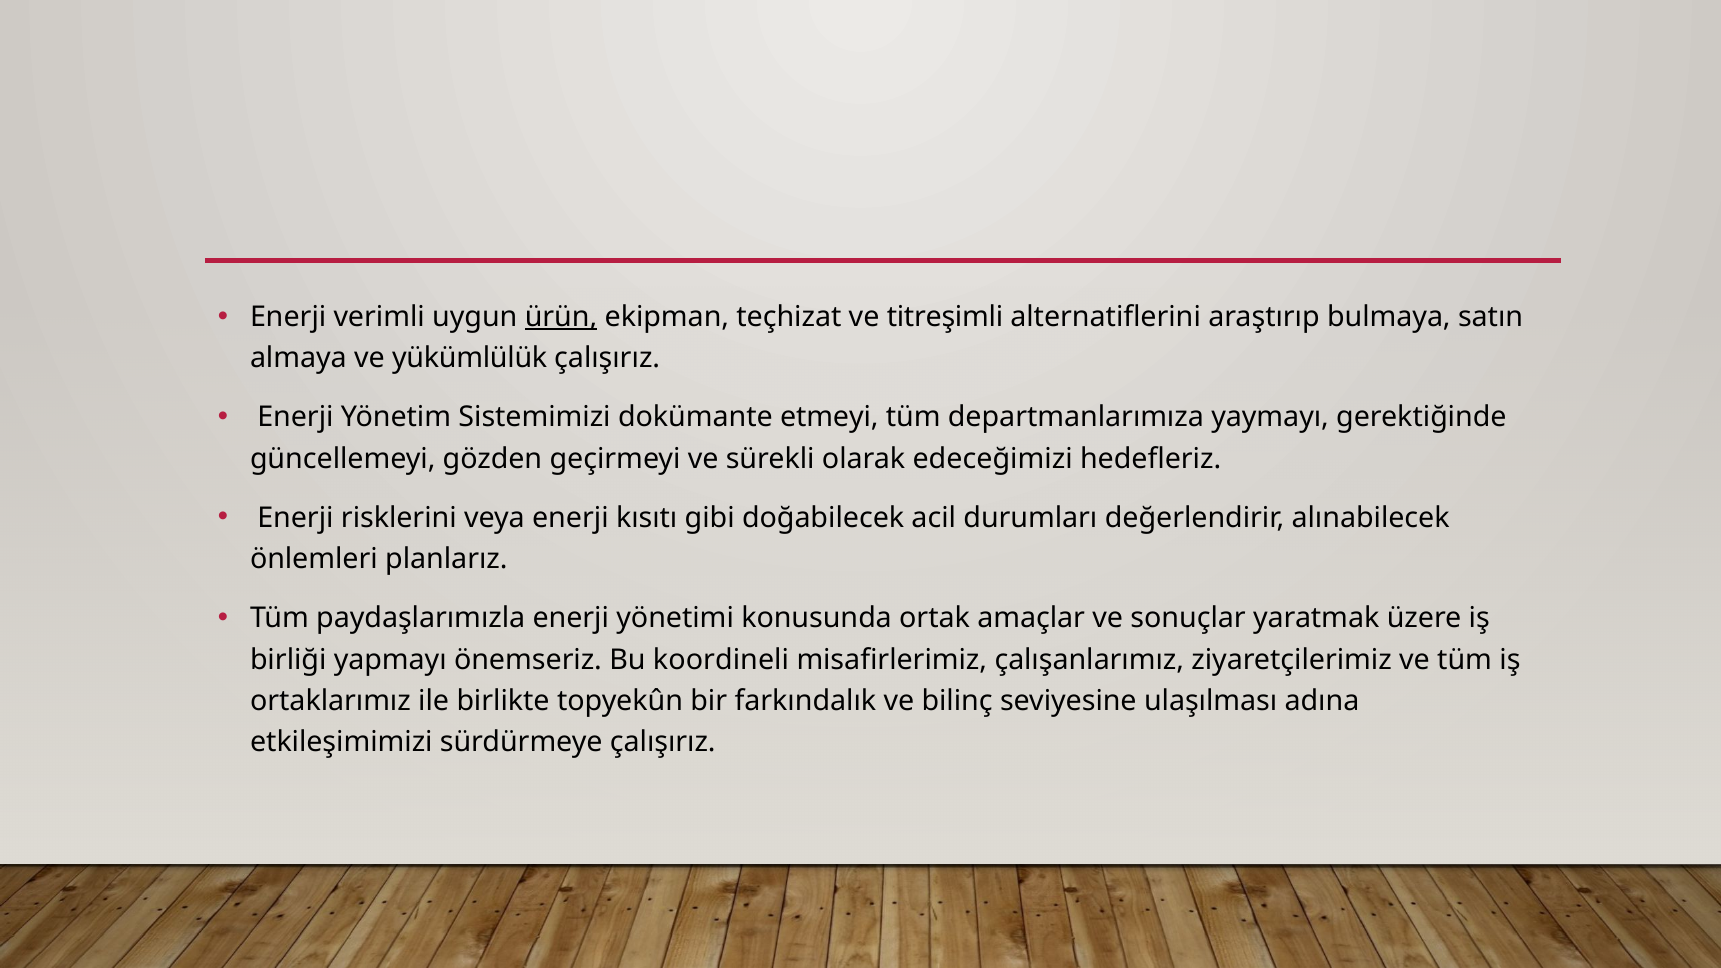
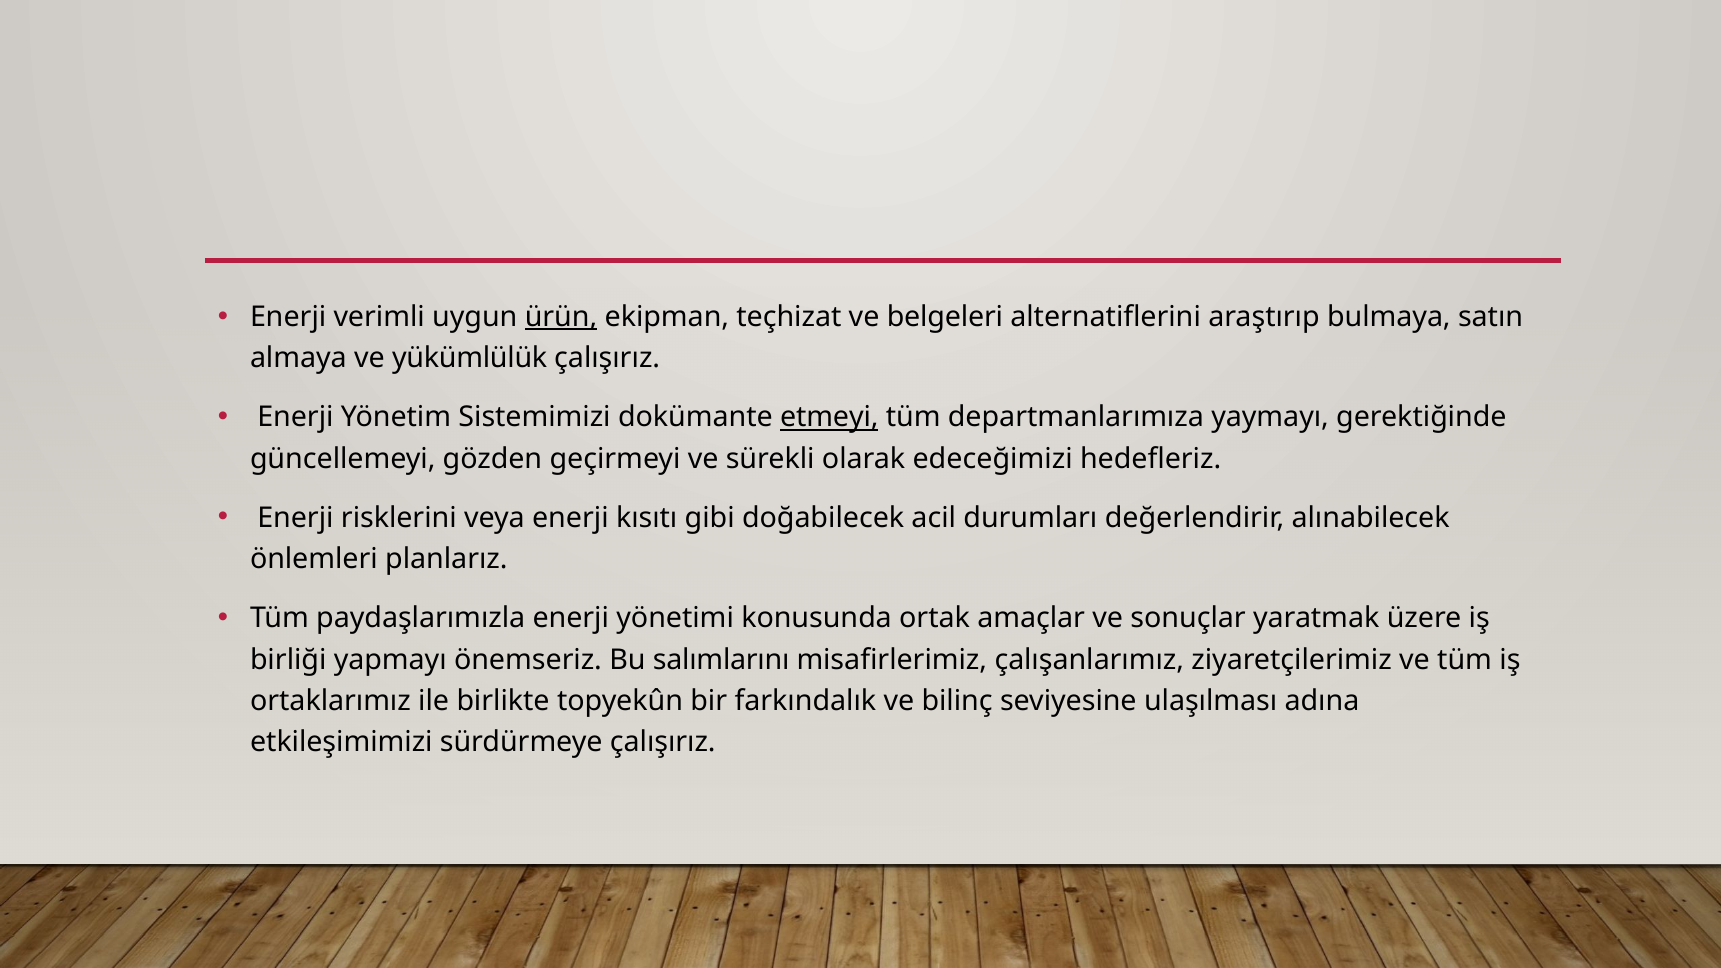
titreşimli: titreşimli -> belgeleri
etmeyi underline: none -> present
koordineli: koordineli -> salımlarını
